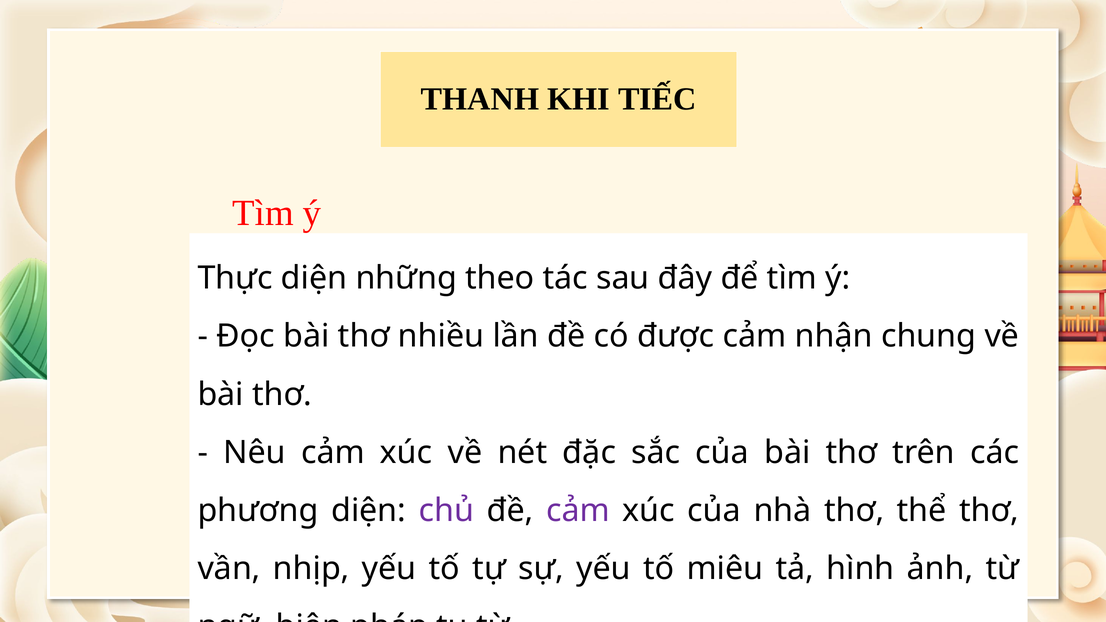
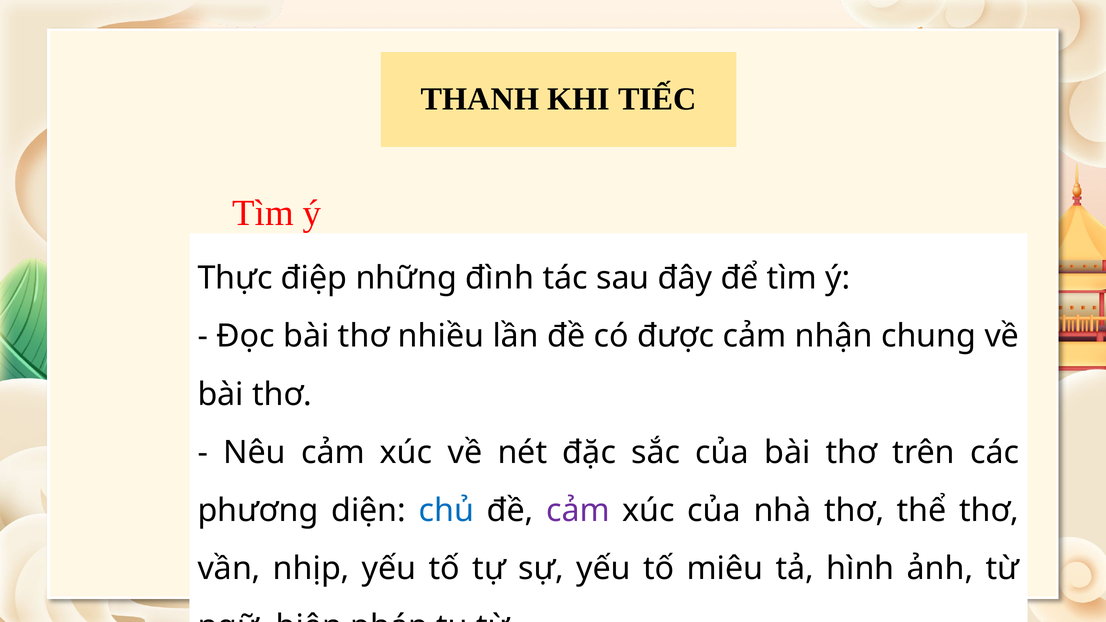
Thực diện: diện -> điệp
theo: theo -> đình
chủ colour: purple -> blue
